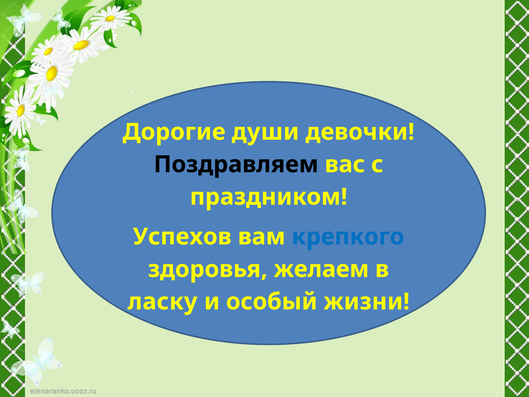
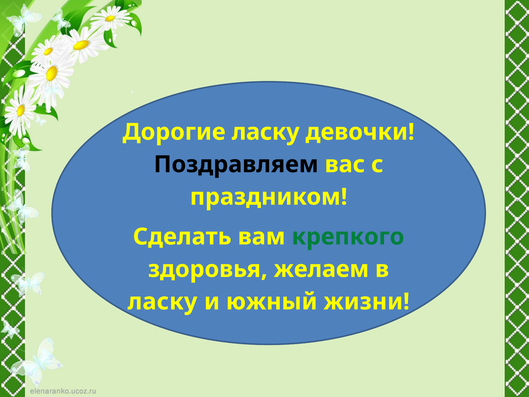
Дорогие души: души -> ласку
Успехов: Успехов -> Сделать
крепкого colour: blue -> green
особый: особый -> южный
